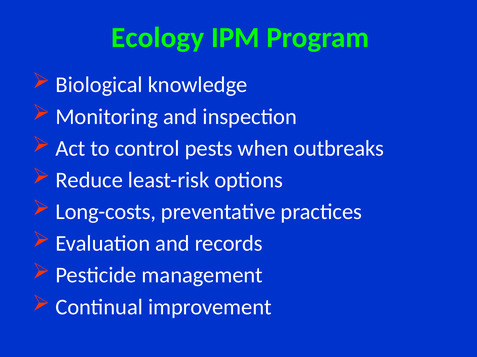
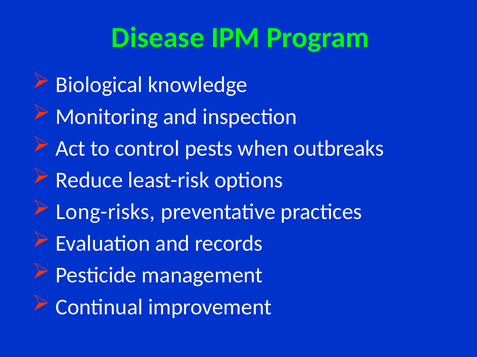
Ecology: Ecology -> Disease
Long-costs: Long-costs -> Long-risks
